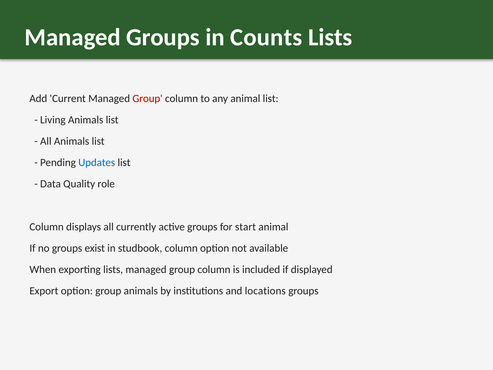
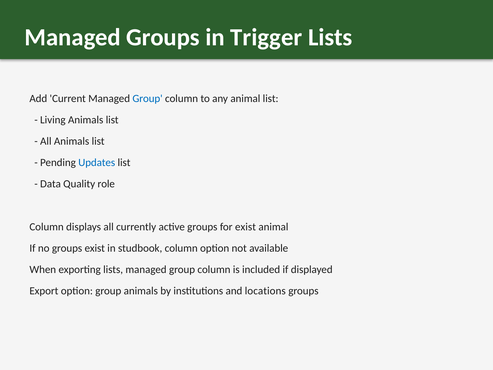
Counts: Counts -> Trigger
Group at (148, 99) colour: red -> blue
for start: start -> exist
